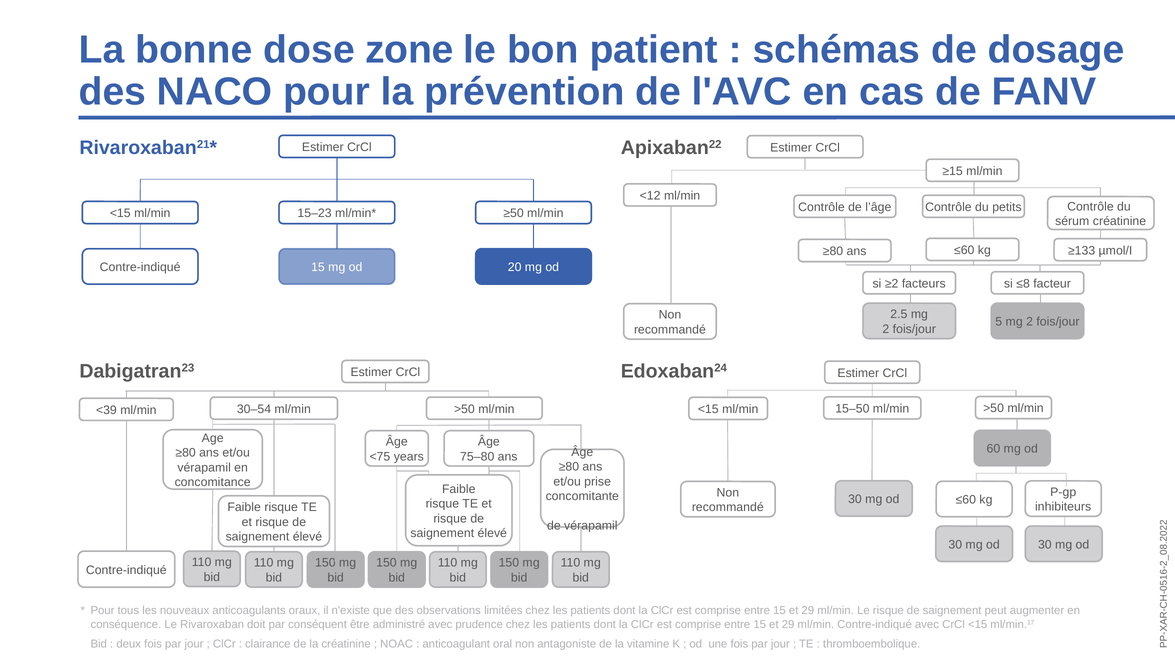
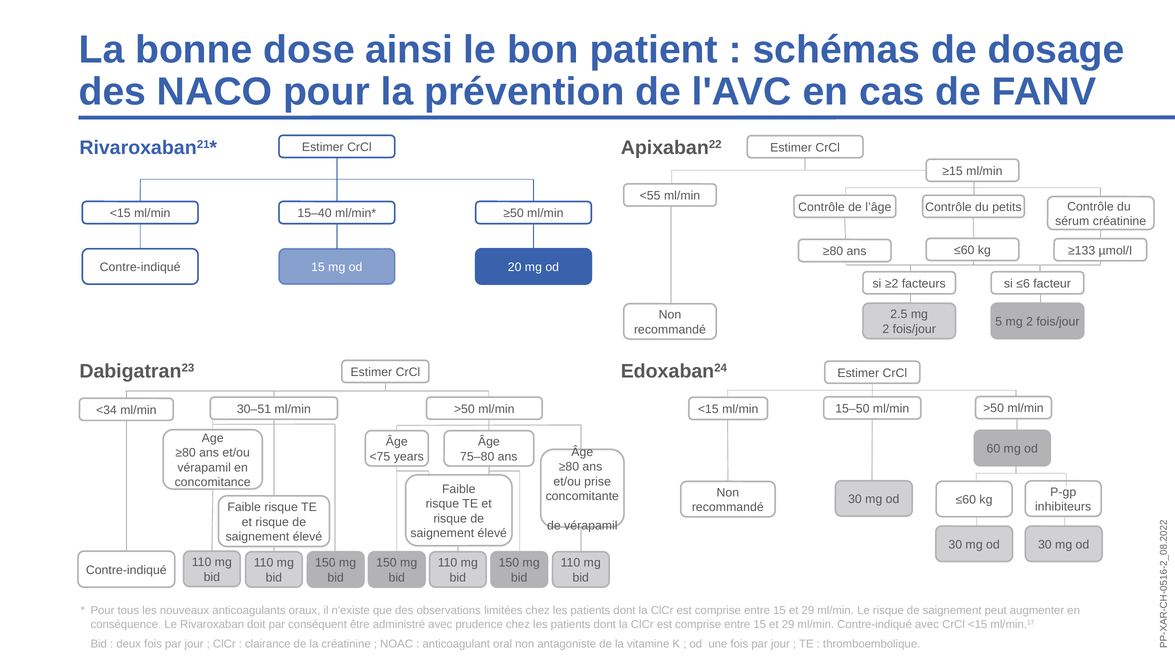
zone: zone -> ainsi
<12: <12 -> <55
15–23: 15–23 -> 15–40
≤8: ≤8 -> ≤6
30–54: 30–54 -> 30–51
<39: <39 -> <34
